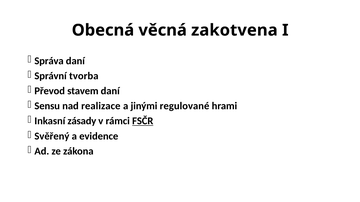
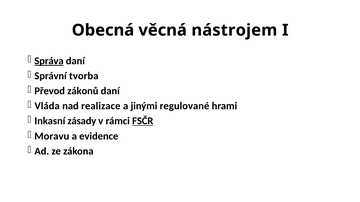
zakotvena: zakotvena -> nástrojem
Správa underline: none -> present
stavem: stavem -> zákonů
Sensu: Sensu -> Vláda
Svěřený: Svěřený -> Moravu
